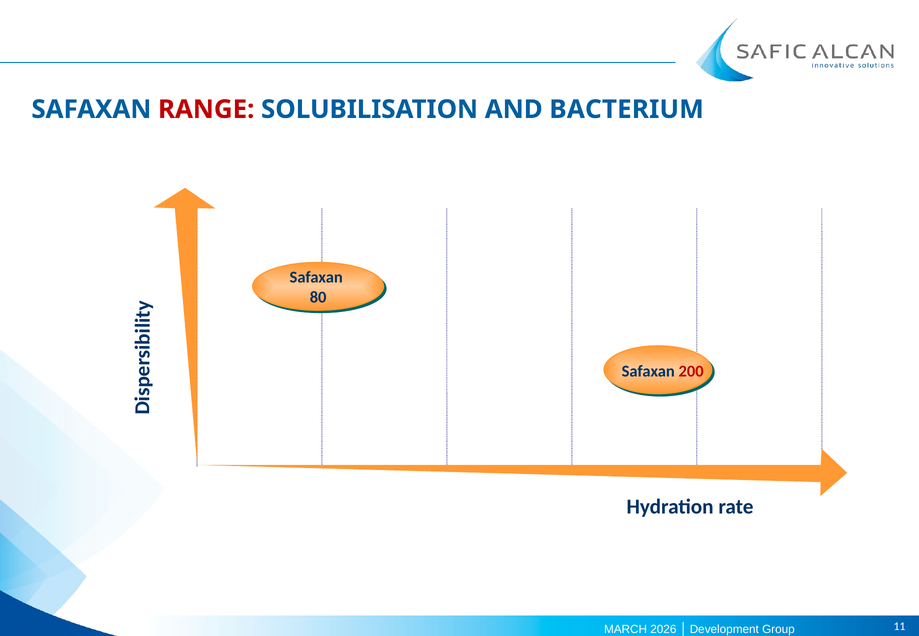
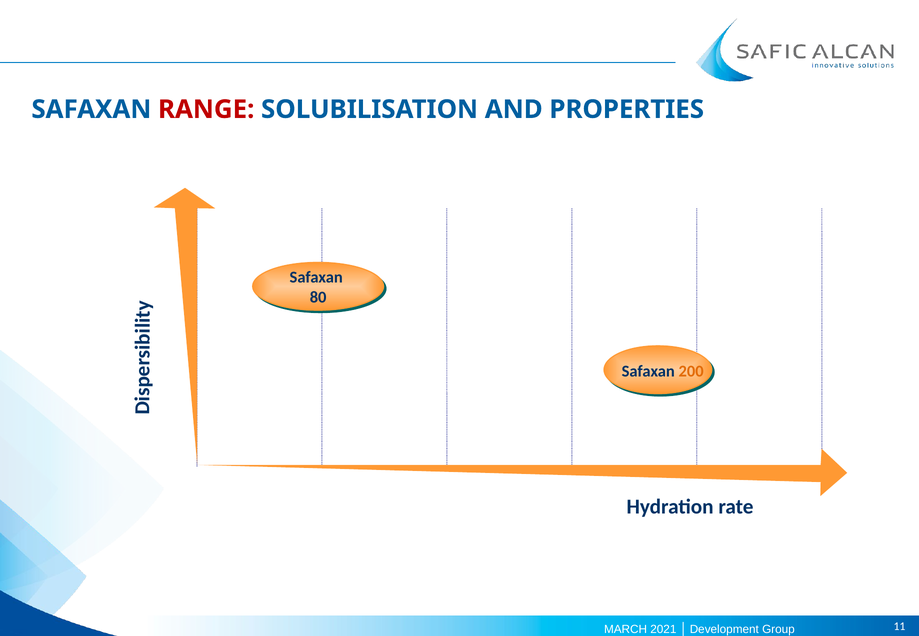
BACTERIUM: BACTERIUM -> PROPERTIES
200 colour: red -> orange
2026: 2026 -> 2021
